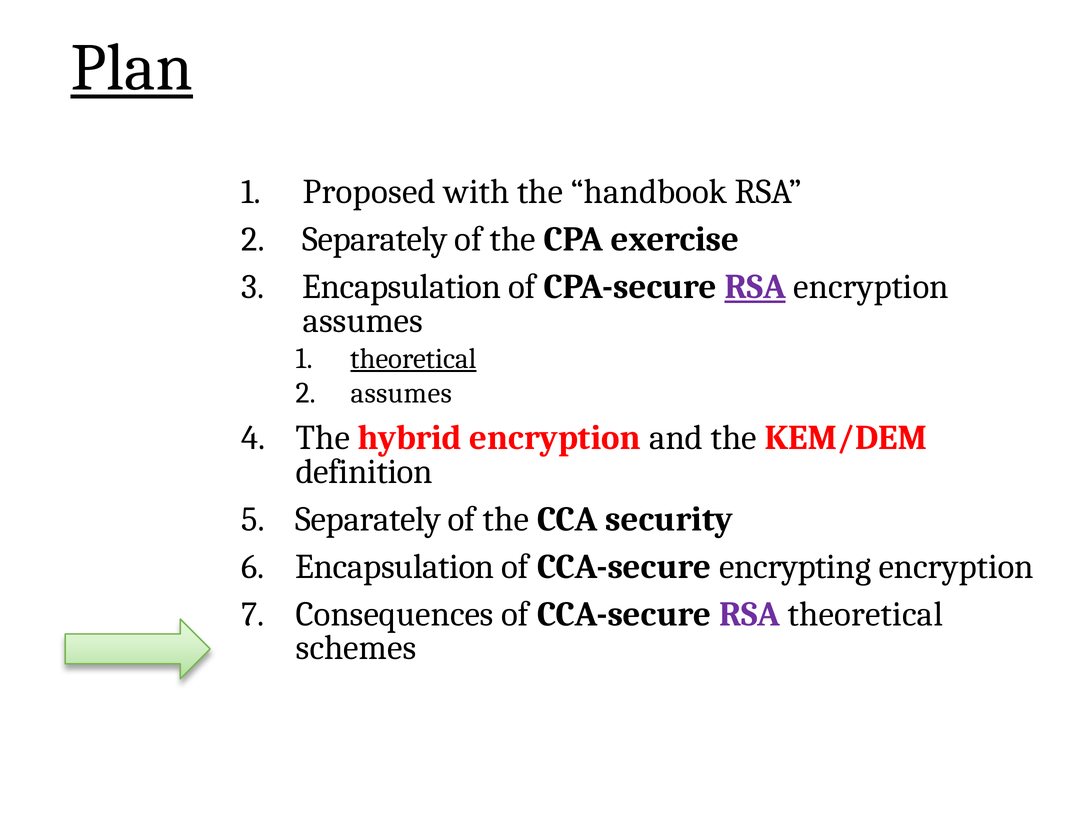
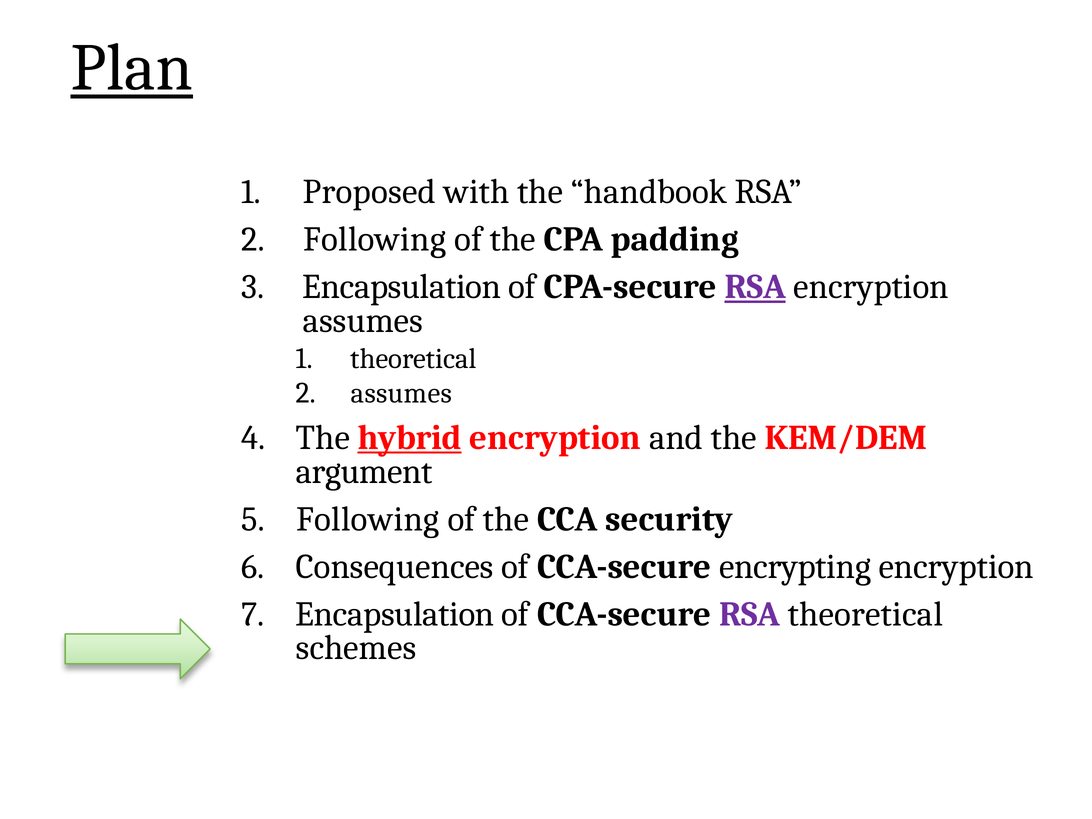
Separately at (375, 239): Separately -> Following
exercise: exercise -> padding
theoretical at (413, 359) underline: present -> none
hybrid underline: none -> present
definition: definition -> argument
Separately at (368, 519): Separately -> Following
Encapsulation at (395, 567): Encapsulation -> Consequences
Consequences at (395, 614): Consequences -> Encapsulation
